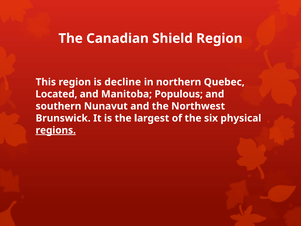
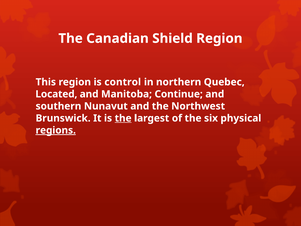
decline: decline -> control
Populous: Populous -> Continue
the at (123, 118) underline: none -> present
